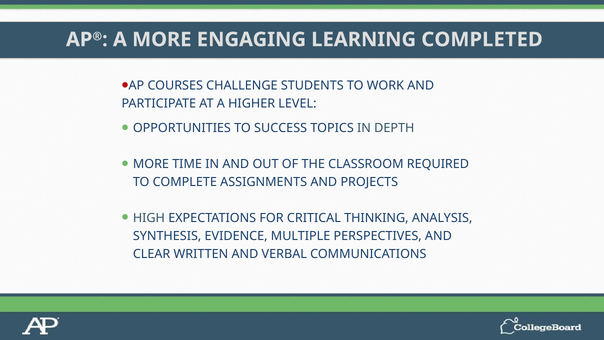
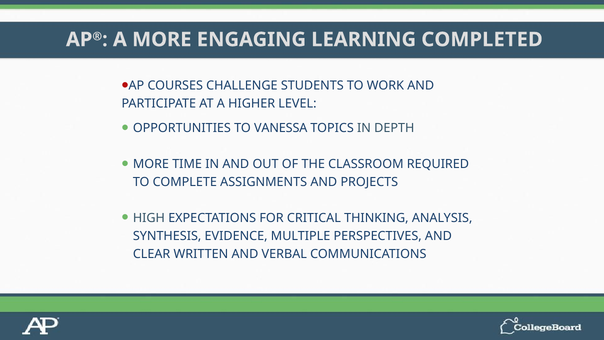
SUCCESS: SUCCESS -> VANESSA
